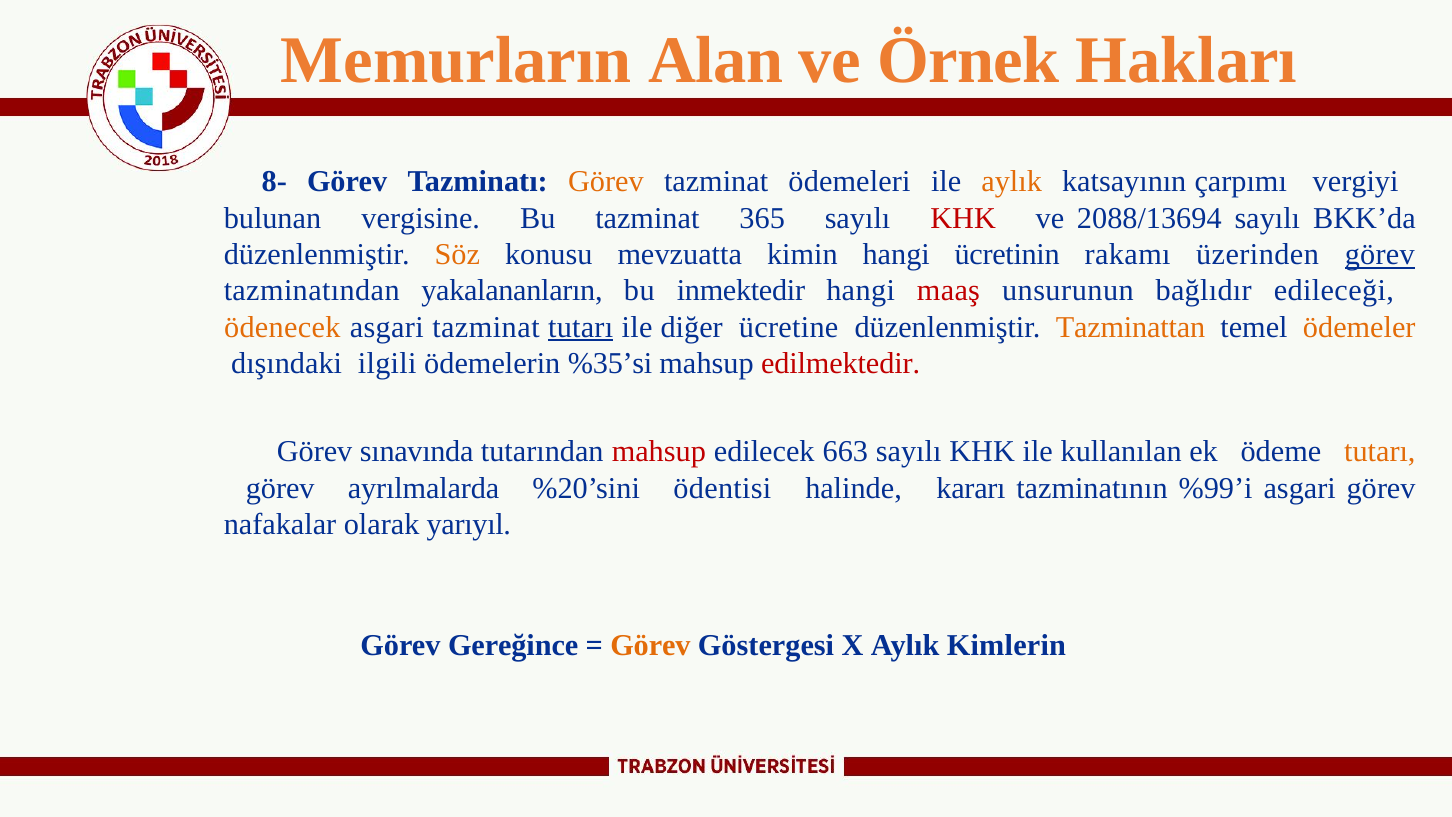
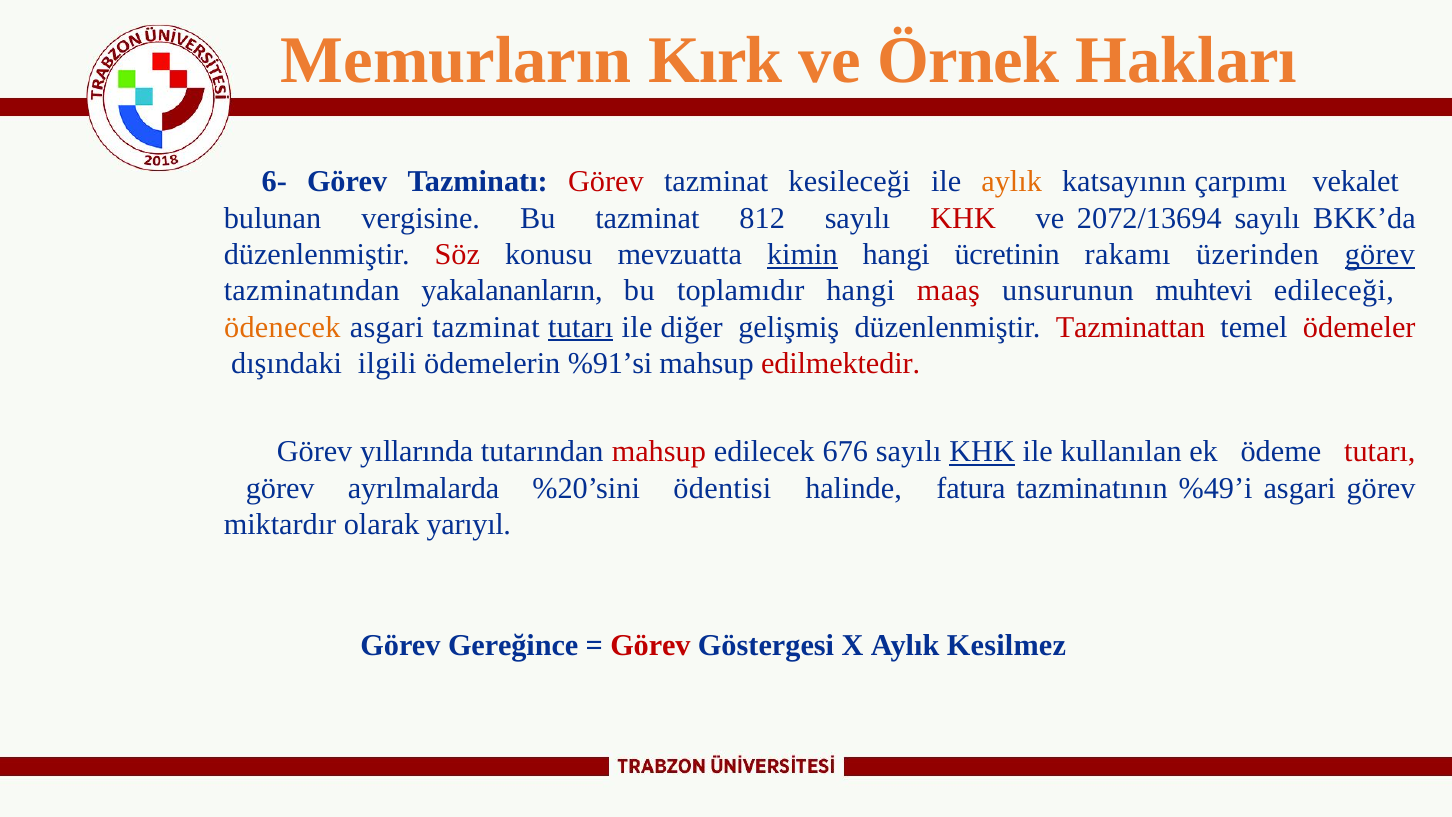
Alan: Alan -> Kırk
8-: 8- -> 6-
Görev at (606, 182) colour: orange -> red
ödemeleri: ödemeleri -> kesileceği
vergiyi: vergiyi -> vekalet
365: 365 -> 812
2088/13694: 2088/13694 -> 2072/13694
Söz colour: orange -> red
kimin underline: none -> present
inmektedir: inmektedir -> toplamıdır
bağlıdır: bağlıdır -> muhtevi
ücretine: ücretine -> gelişmiş
Tazminattan colour: orange -> red
ödemeler colour: orange -> red
%35’si: %35’si -> %91’si
sınavında: sınavında -> yıllarında
663: 663 -> 676
KHK at (982, 452) underline: none -> present
tutarı at (1380, 452) colour: orange -> red
kararı: kararı -> fatura
%99’i: %99’i -> %49’i
nafakalar: nafakalar -> miktardır
Görev at (650, 645) colour: orange -> red
Kimlerin: Kimlerin -> Kesilmez
